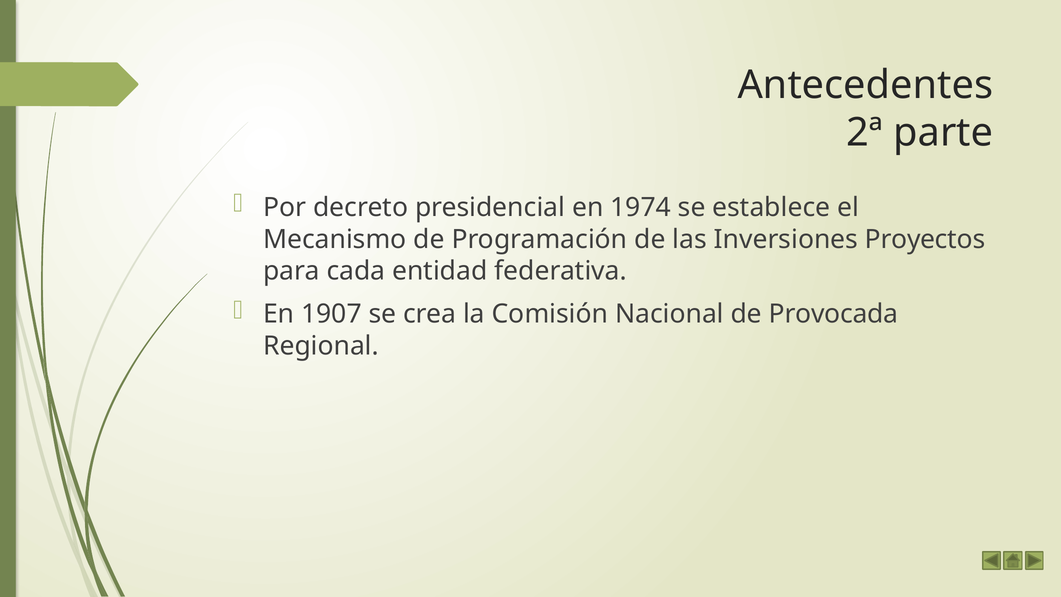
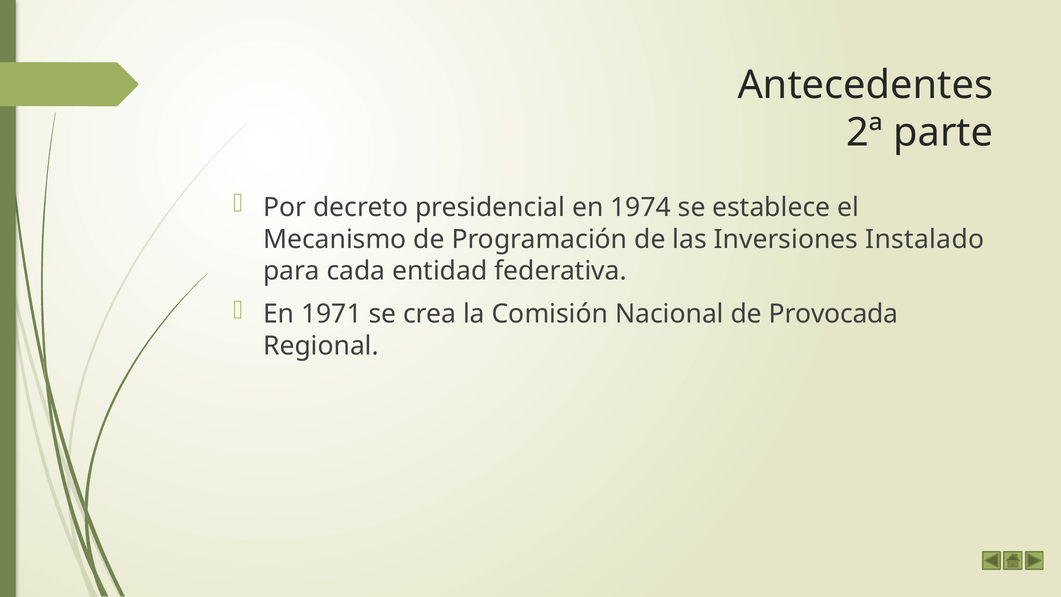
Proyectos: Proyectos -> Instalado
1907: 1907 -> 1971
